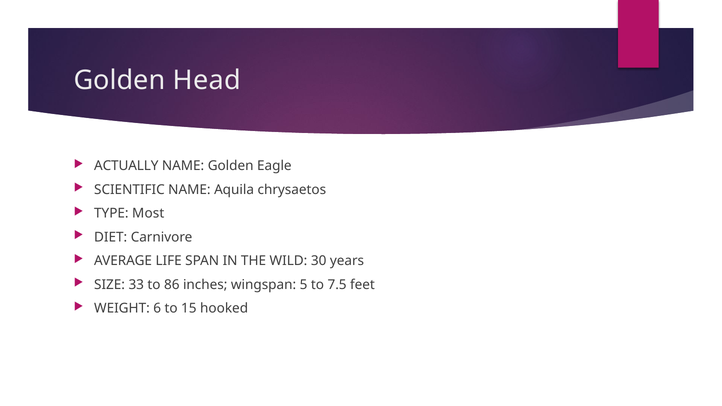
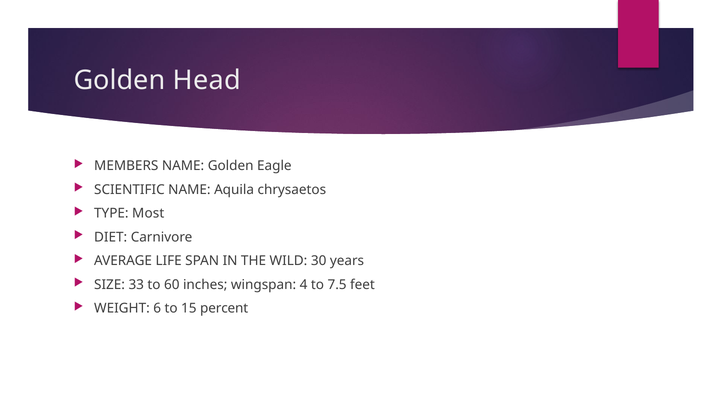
ACTUALLY: ACTUALLY -> MEMBERS
86: 86 -> 60
5: 5 -> 4
hooked: hooked -> percent
